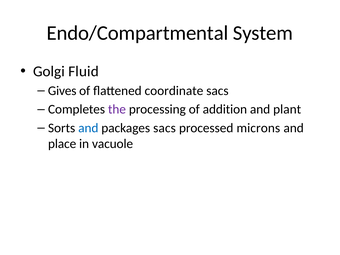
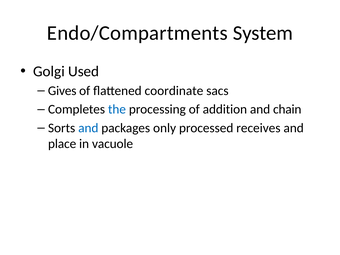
Endo/Compartmental: Endo/Compartmental -> Endo/Compartments
Fluid: Fluid -> Used
the colour: purple -> blue
plant: plant -> chain
packages sacs: sacs -> only
microns: microns -> receives
